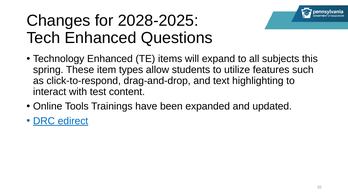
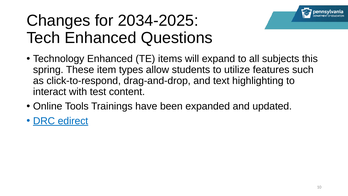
2028-2025: 2028-2025 -> 2034-2025
